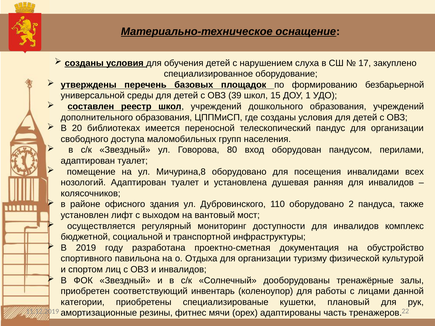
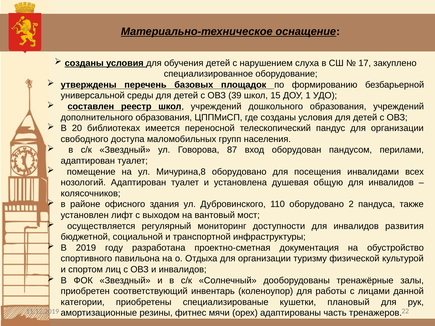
80: 80 -> 87
ранняя: ранняя -> общую
комплекс: комплекс -> развития
